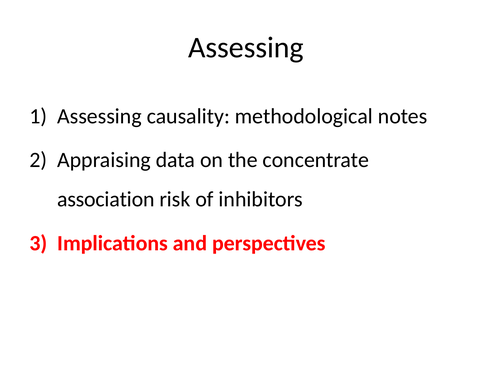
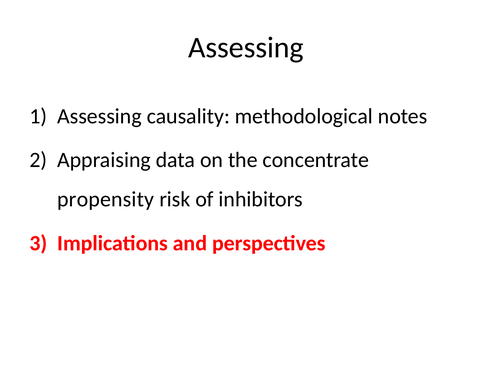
association: association -> propensity
